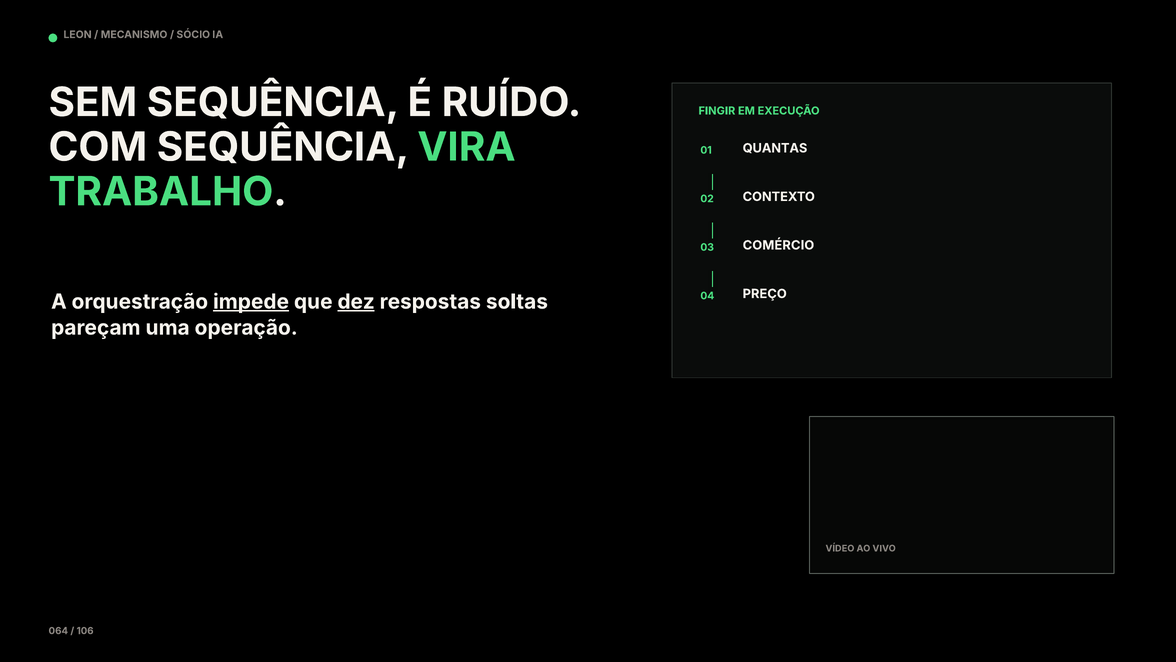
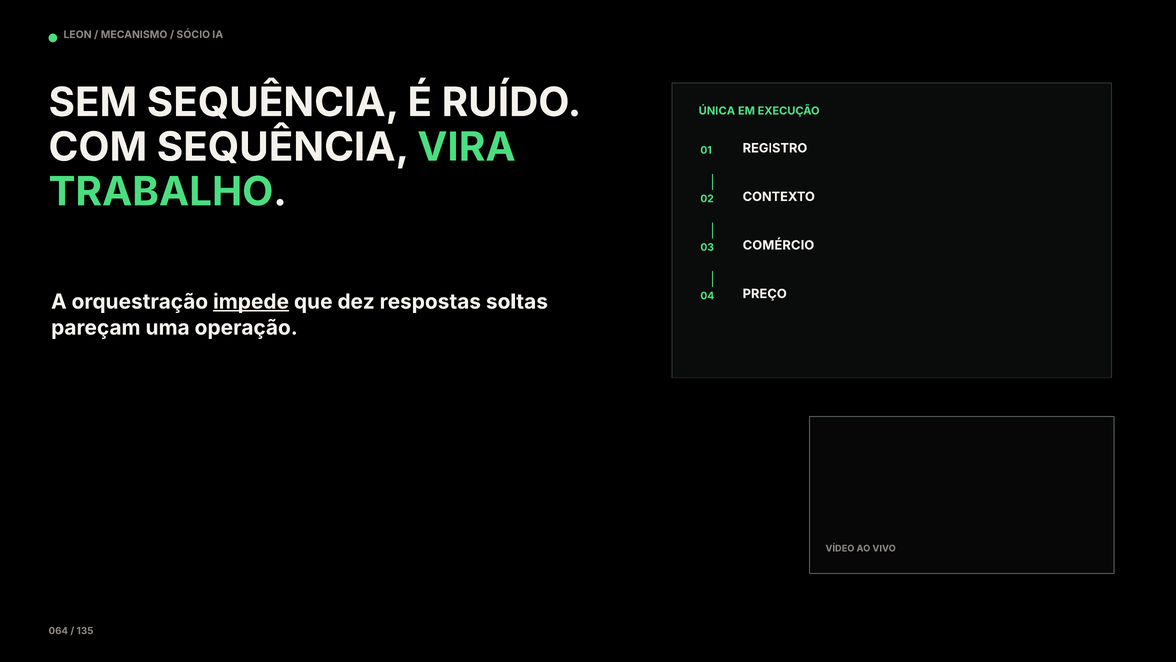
FINGIR: FINGIR -> ÚNICA
QUANTAS: QUANTAS -> REGISTRO
dez underline: present -> none
106: 106 -> 135
